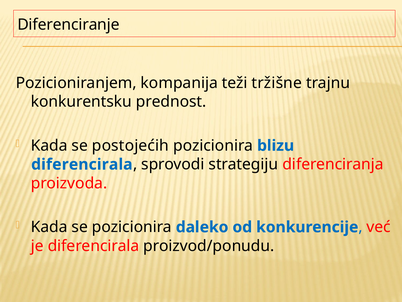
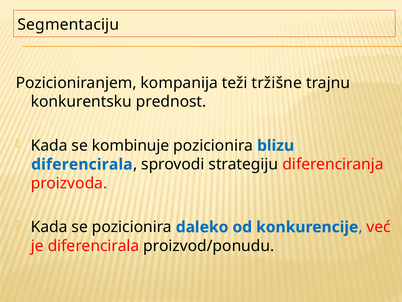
Diferenciranje: Diferenciranje -> Segmentaciju
postojećih: postojećih -> kombinuje
